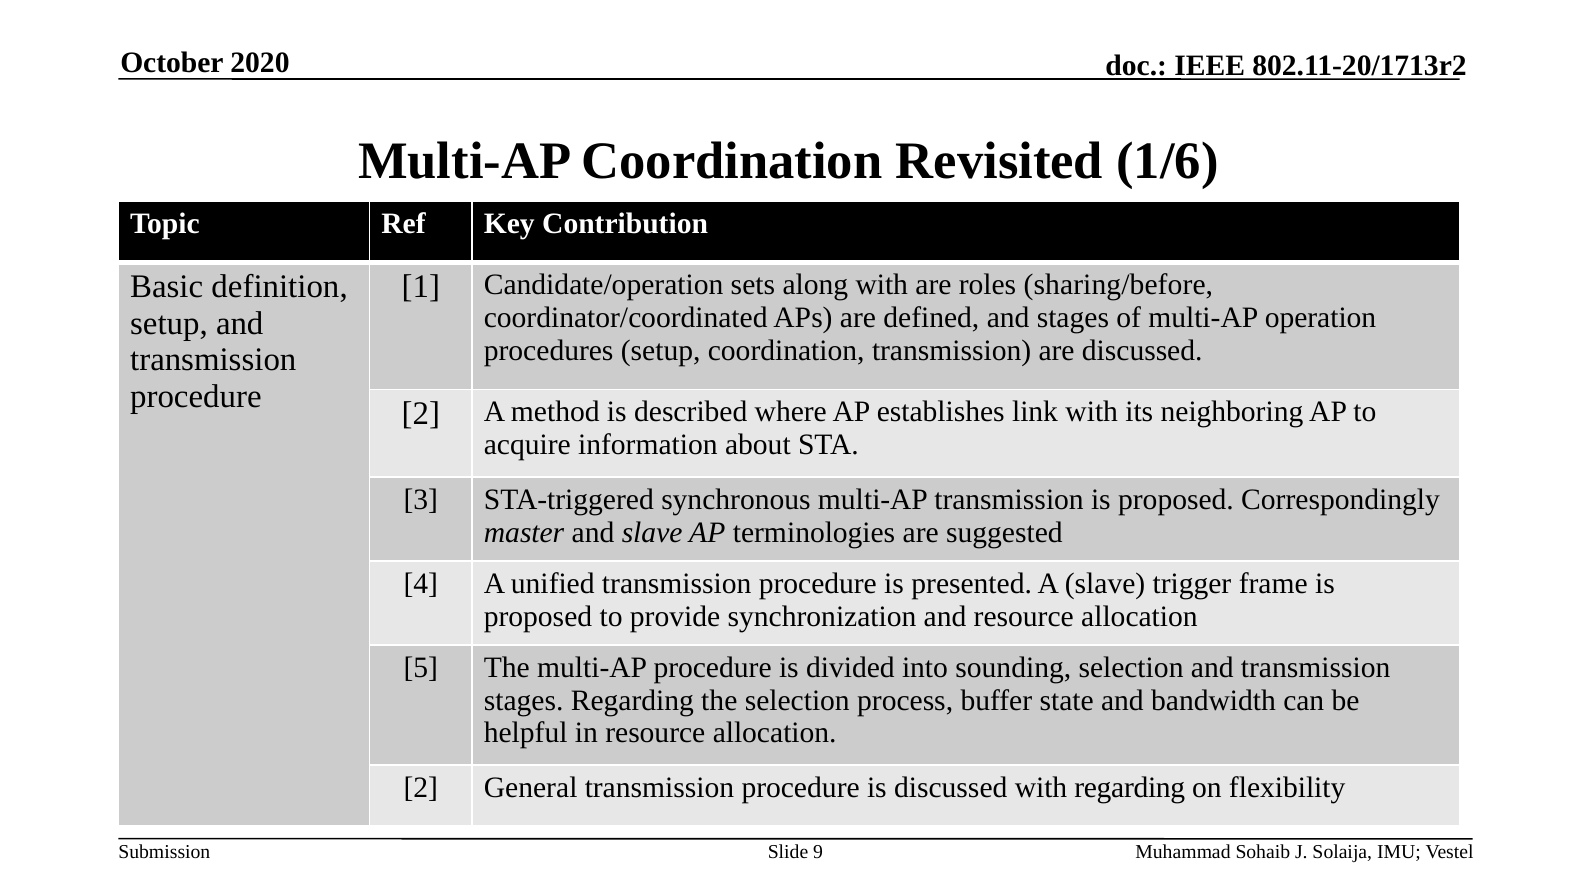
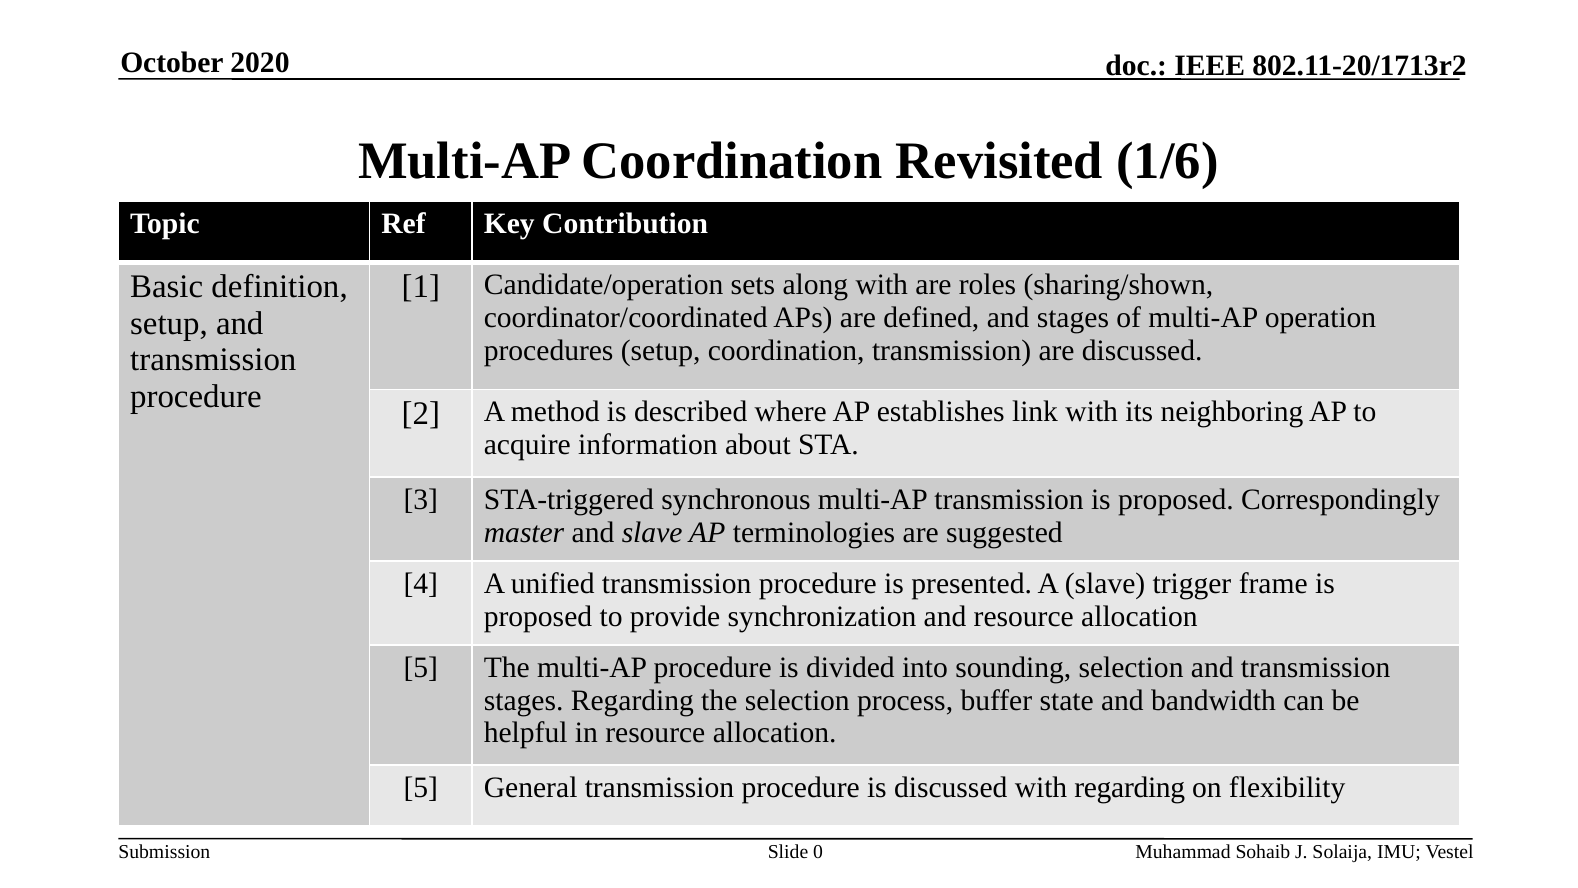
sharing/before: sharing/before -> sharing/shown
2 at (421, 787): 2 -> 5
9: 9 -> 0
